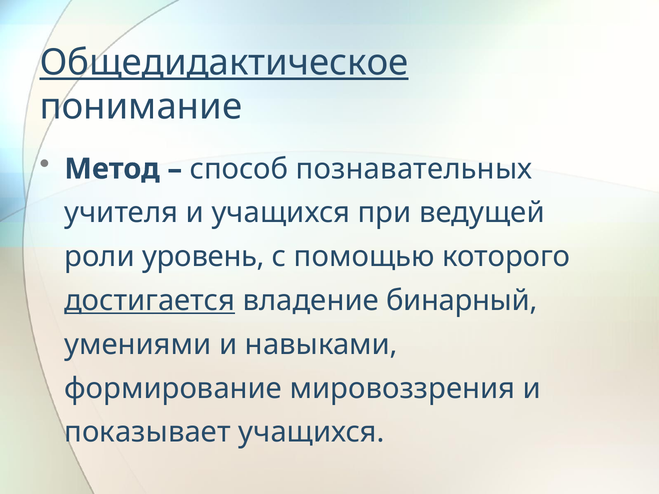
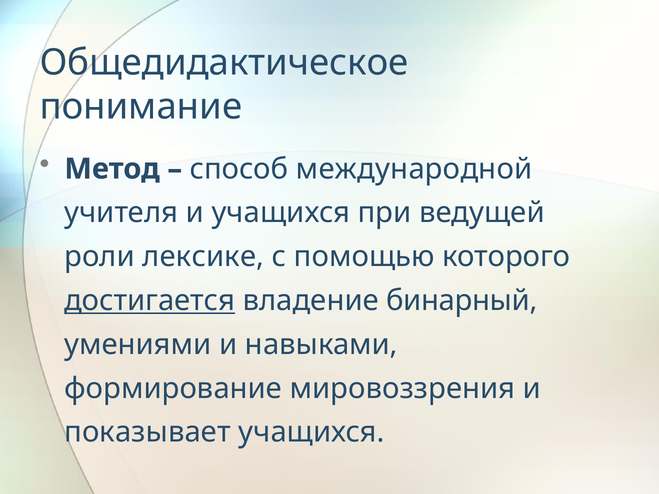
Общедидактическое underline: present -> none
познавательных: познавательных -> международной
уровень: уровень -> лексике
